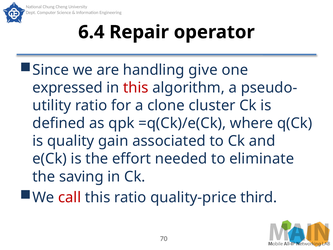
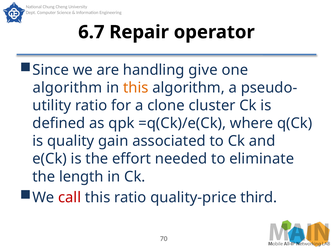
6.4: 6.4 -> 6.7
expressed at (68, 88): expressed -> algorithm
this at (136, 88) colour: red -> orange
saving: saving -> length
